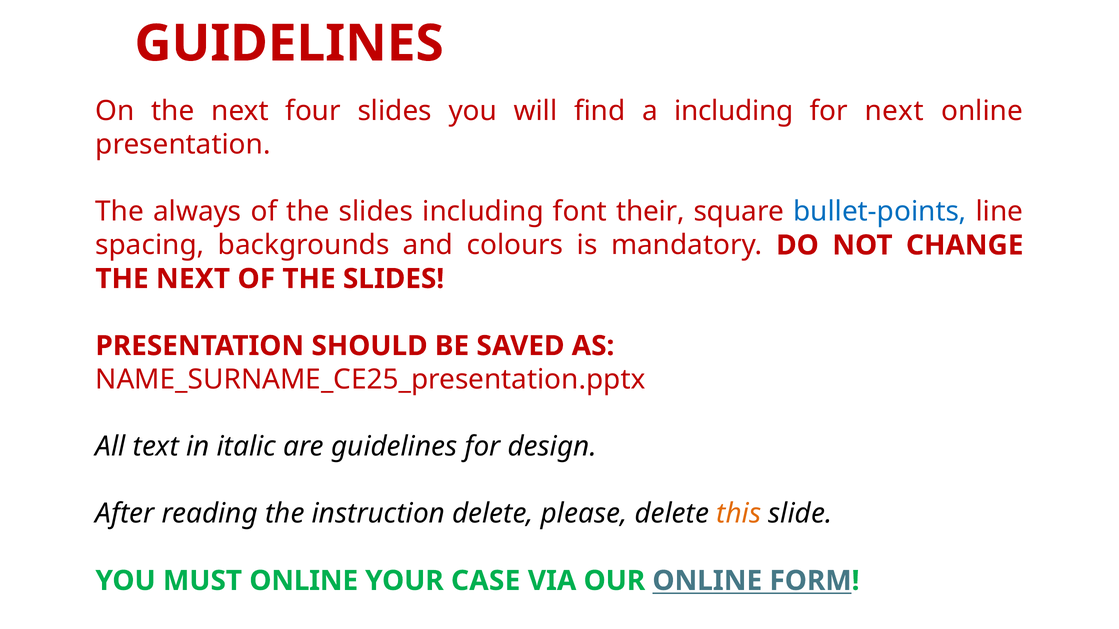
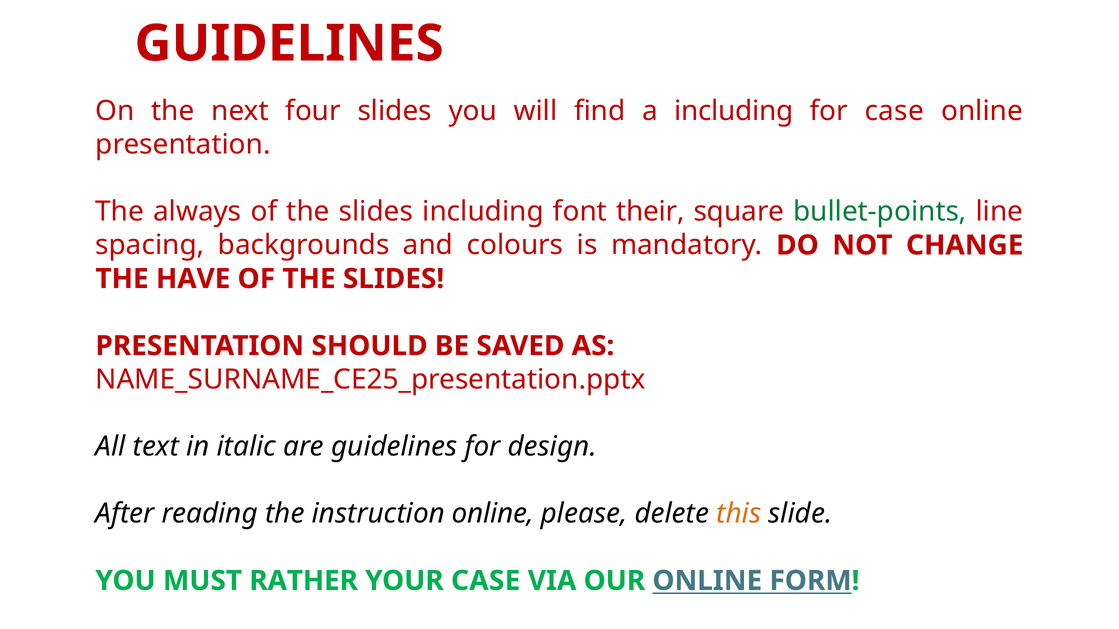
for next: next -> case
bullet-points colour: blue -> green
NEXT at (193, 279): NEXT -> HAVE
instruction delete: delete -> online
MUST ONLINE: ONLINE -> RATHER
